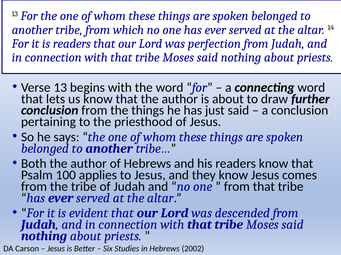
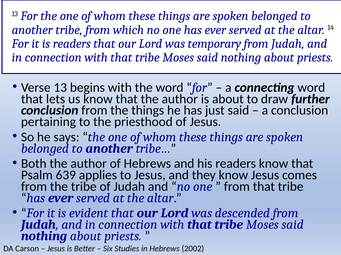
perfection: perfection -> temporary
100: 100 -> 639
